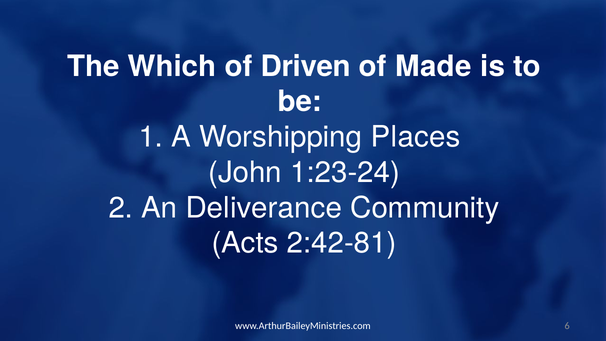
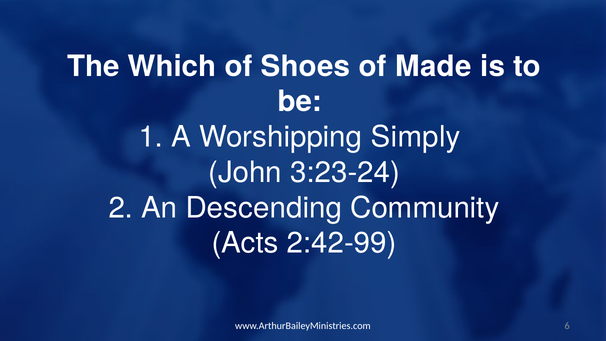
Driven: Driven -> Shoes
Places: Places -> Simply
1:23-24: 1:23-24 -> 3:23-24
Deliverance: Deliverance -> Descending
2:42-81: 2:42-81 -> 2:42-99
